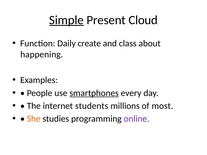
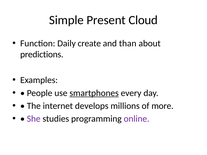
Simple underline: present -> none
class: class -> than
happening: happening -> predictions
students: students -> develops
most: most -> more
She colour: orange -> purple
